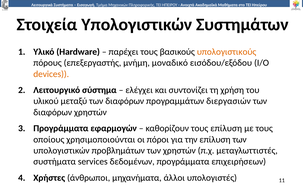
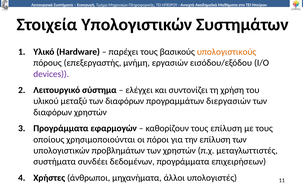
μοναδικό: μοναδικό -> εργασιών
devices colour: orange -> purple
services: services -> συνδέει
